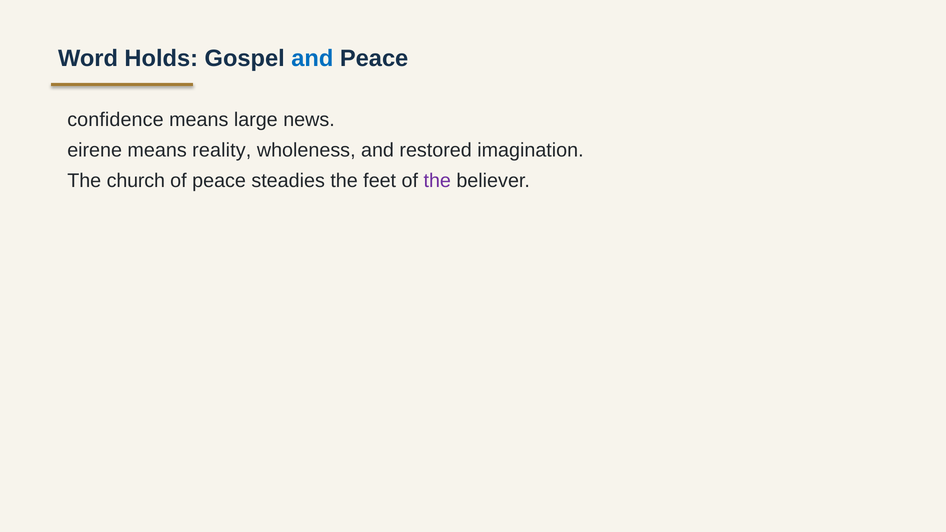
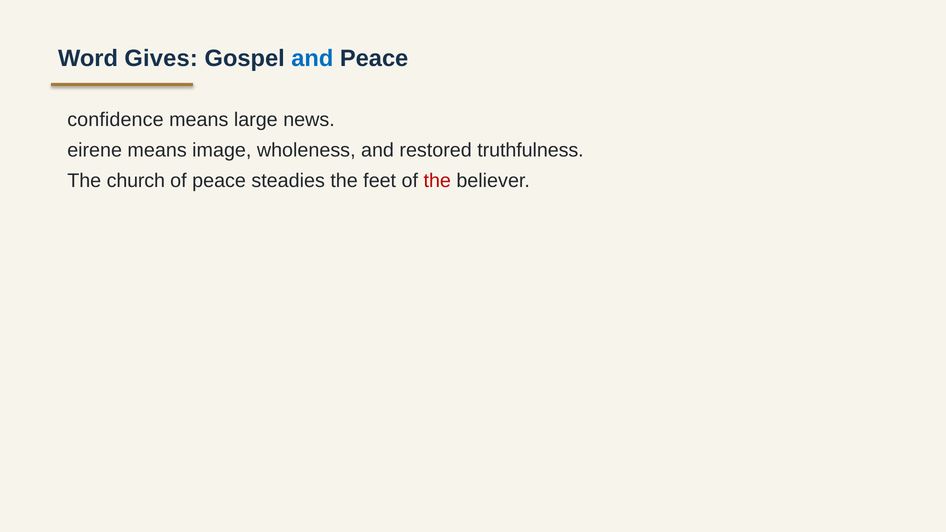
Holds: Holds -> Gives
reality: reality -> image
imagination: imagination -> truthfulness
the at (437, 181) colour: purple -> red
